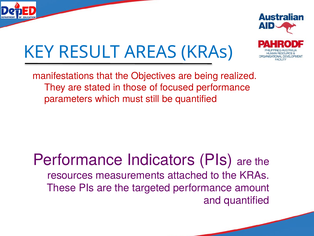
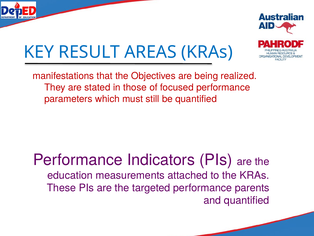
resources: resources -> education
amount: amount -> parents
